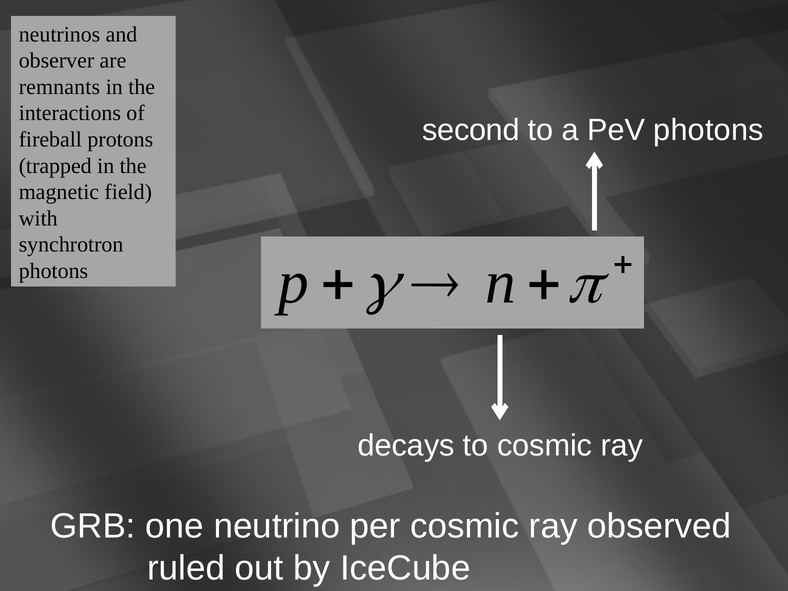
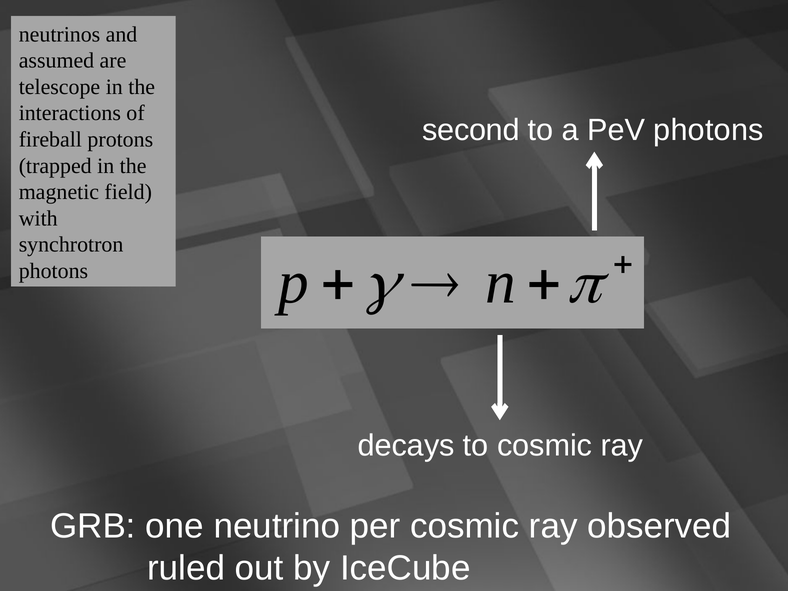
observer: observer -> assumed
remnants: remnants -> telescope
